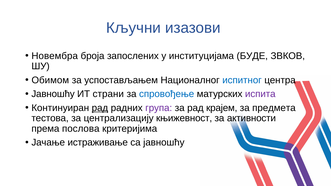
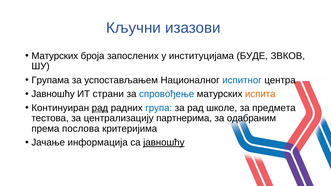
Новембра at (55, 56): Новембра -> Матурских
Обимом: Обимом -> Групама
испита colour: purple -> orange
група colour: purple -> blue
крајем: крајем -> школе
књижевност: књижевност -> партнерима
активности: активности -> одабраним
истраживање: истраживање -> информацијa
јавношћу at (164, 143) underline: none -> present
